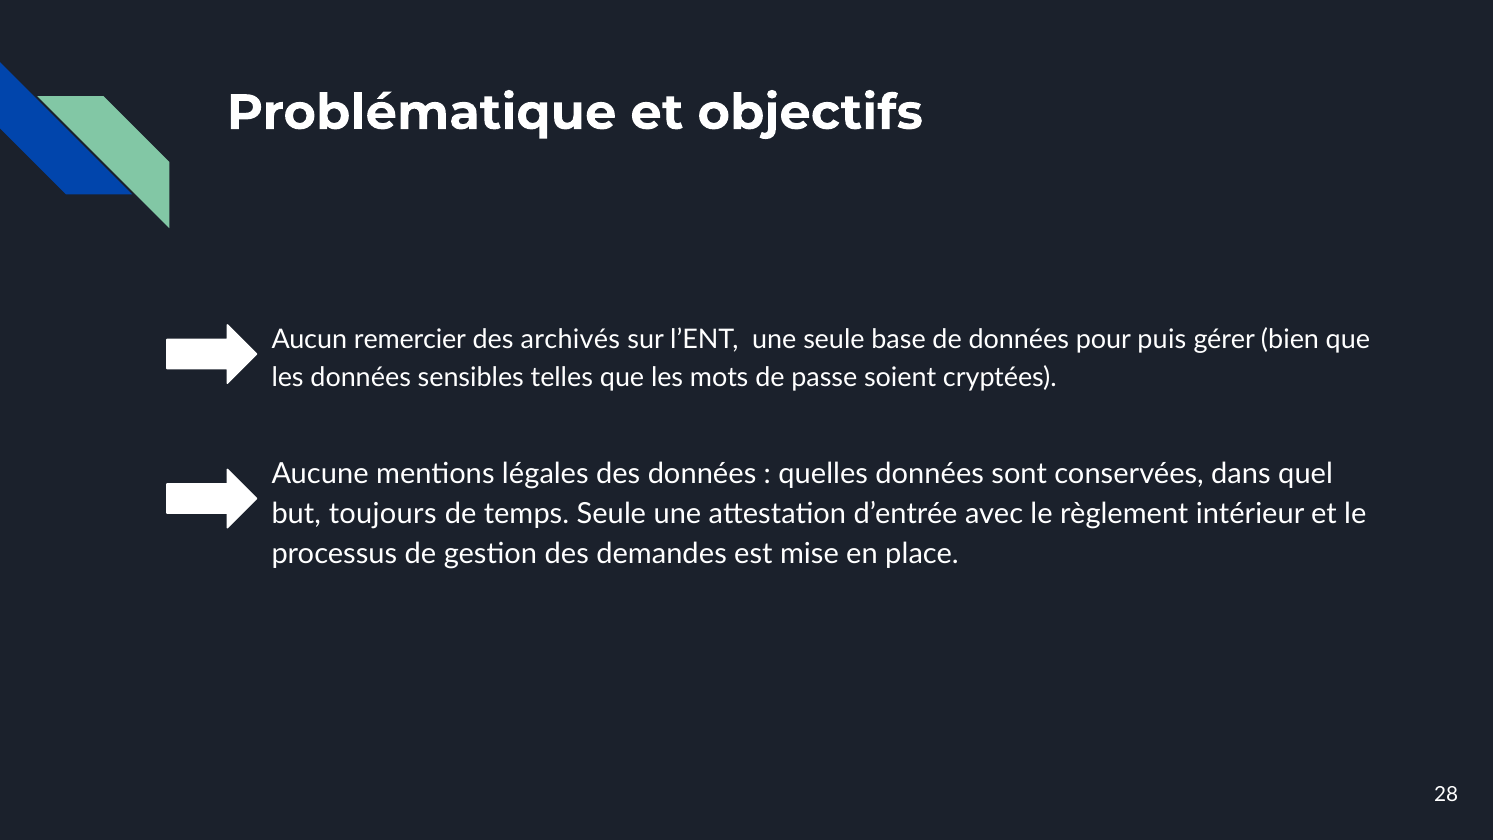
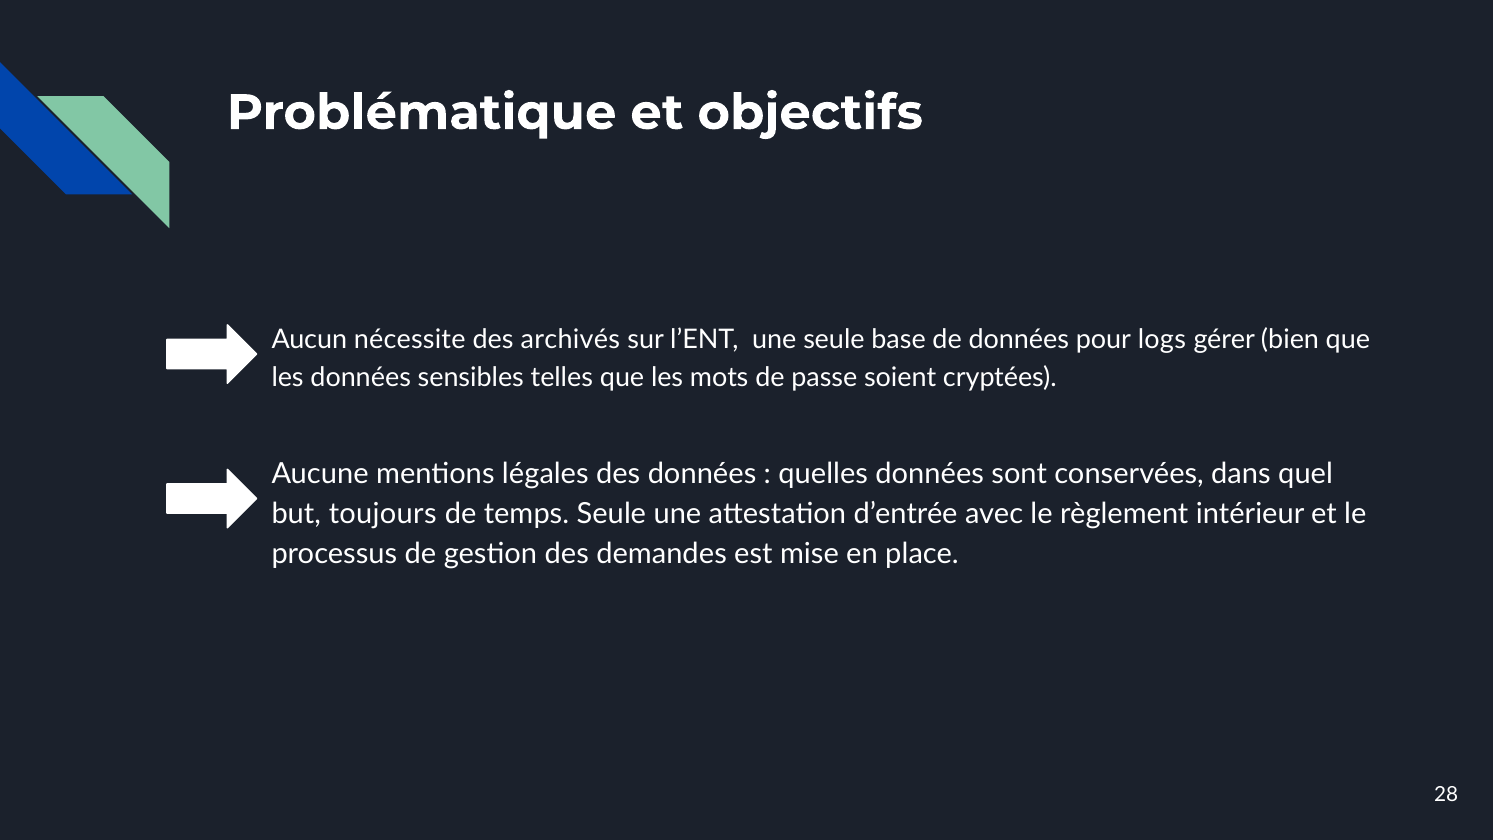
remercier: remercier -> nécessite
puis: puis -> logs
